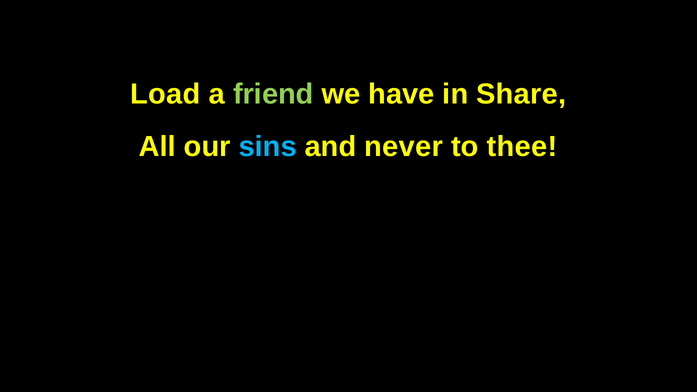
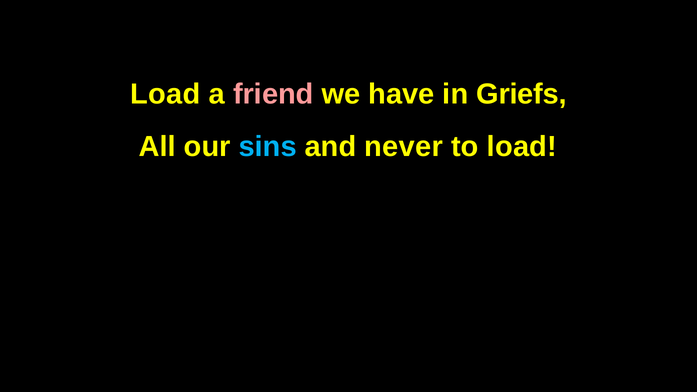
friend colour: light green -> pink
Share: Share -> Griefs
to thee: thee -> load
